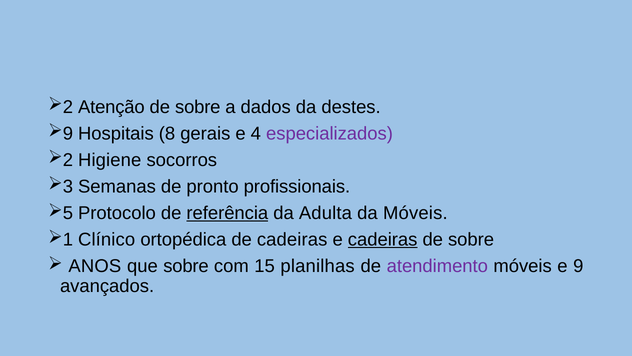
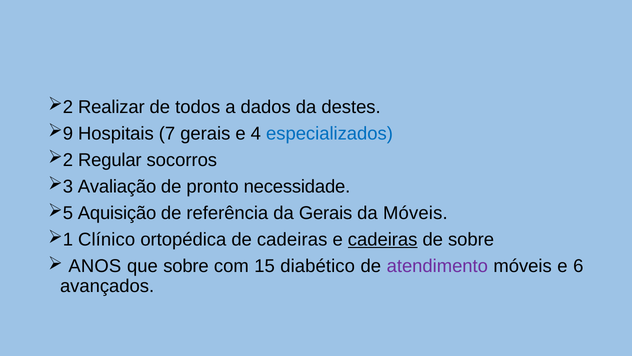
Atenção: Atenção -> Realizar
sobre at (198, 107): sobre -> todos
8: 8 -> 7
especializados colour: purple -> blue
Higiene: Higiene -> Regular
Semanas: Semanas -> Avaliação
profissionais: profissionais -> necessidade
Protocolo: Protocolo -> Aquisição
referência underline: present -> none
da Adulta: Adulta -> Gerais
planilhas: planilhas -> diabético
9: 9 -> 6
